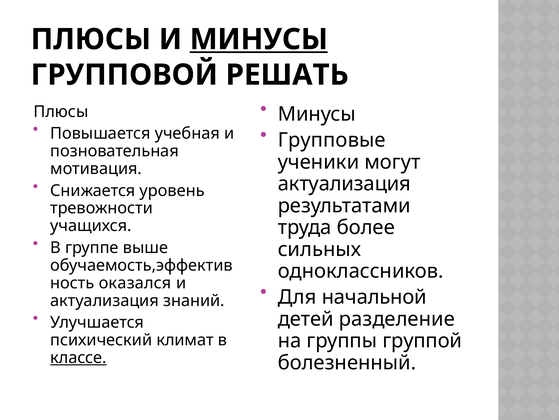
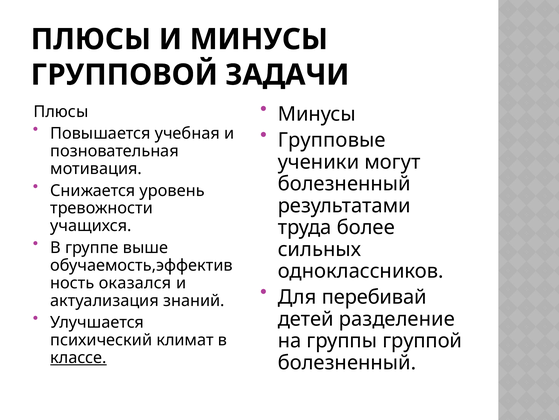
МИНУСЫ at (259, 39) underline: present -> none
РЕШАТЬ: РЕШАТЬ -> ЗАДАЧИ
актуализация at (344, 184): актуализация -> болезненный
начальной: начальной -> перебивай
